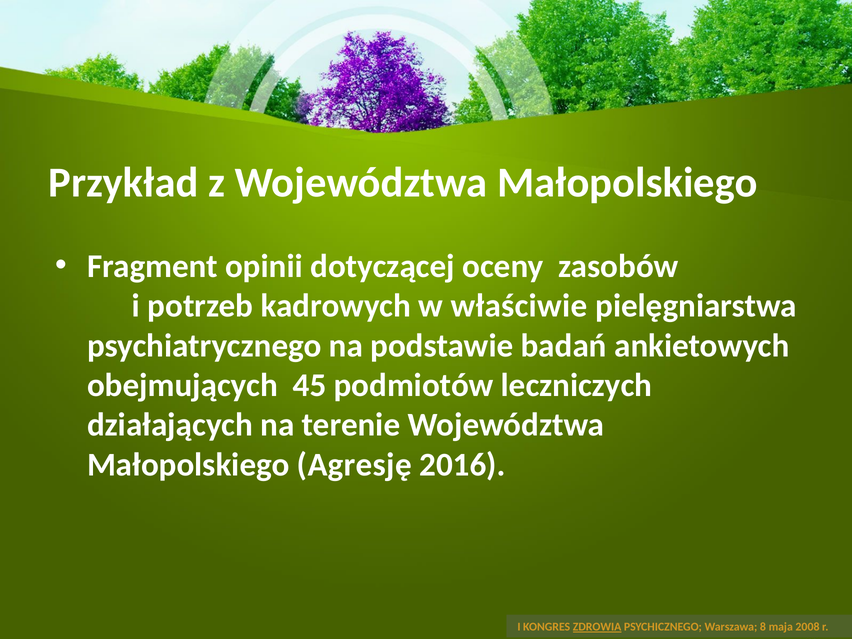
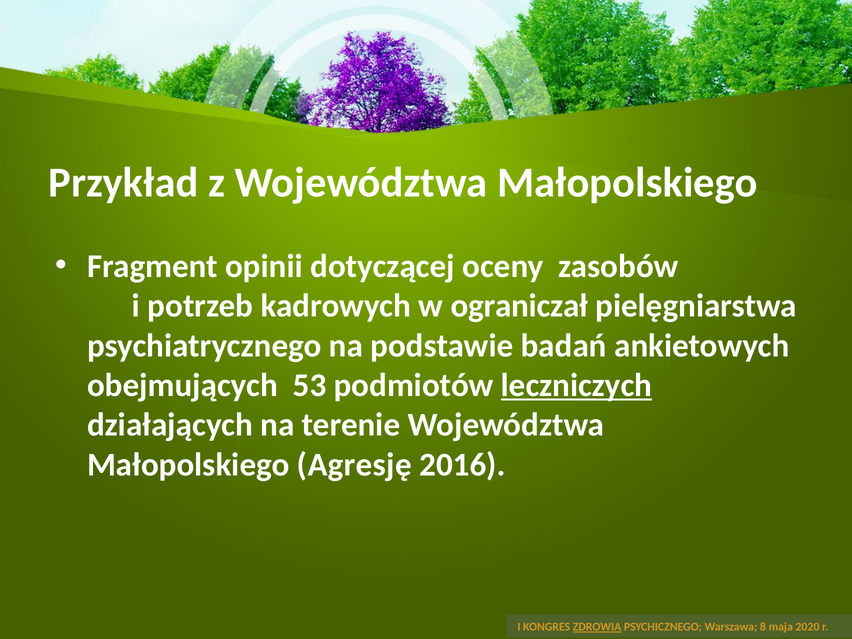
właściwie: właściwie -> ograniczał
45: 45 -> 53
leczniczych underline: none -> present
2008: 2008 -> 2020
